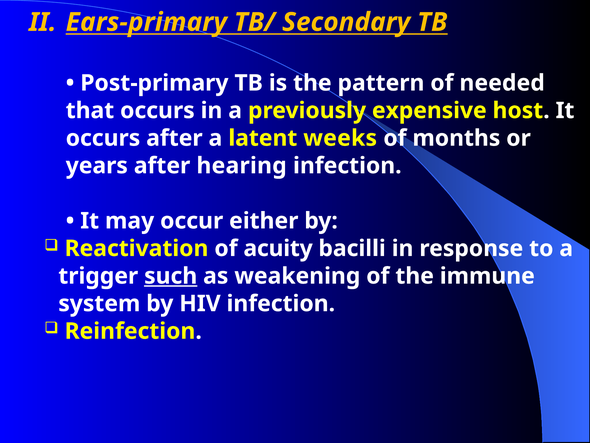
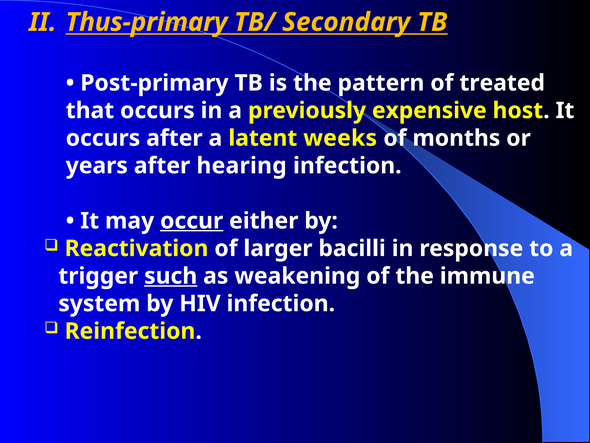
Ears-primary: Ears-primary -> Thus-primary
needed: needed -> treated
occur underline: none -> present
acuity: acuity -> larger
